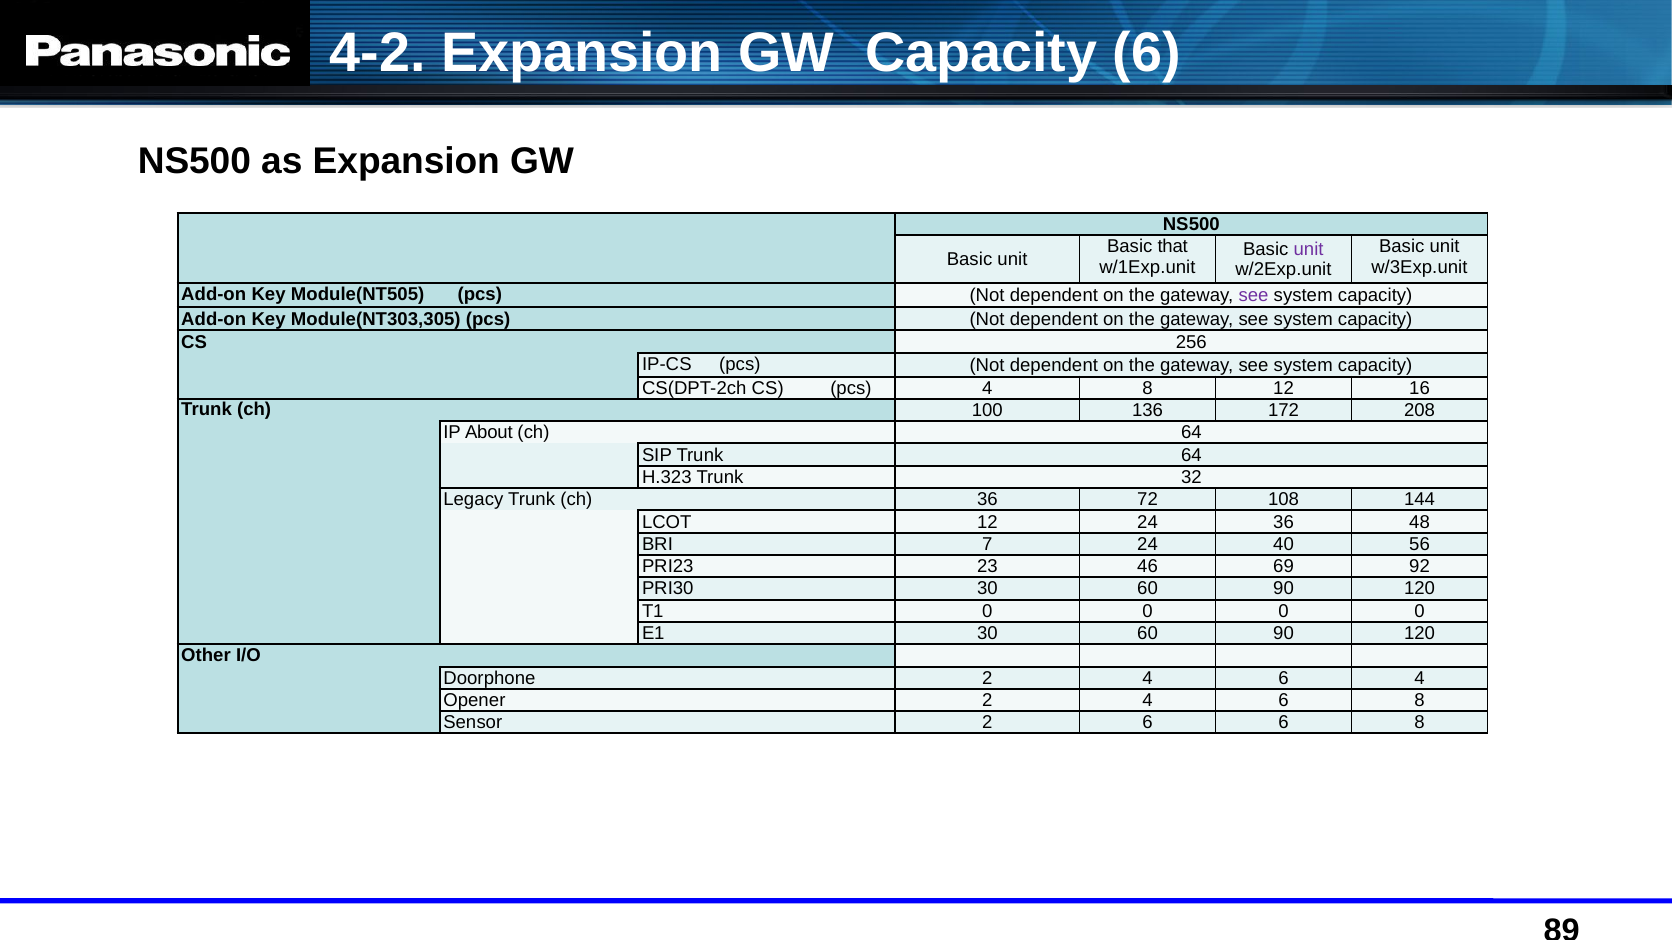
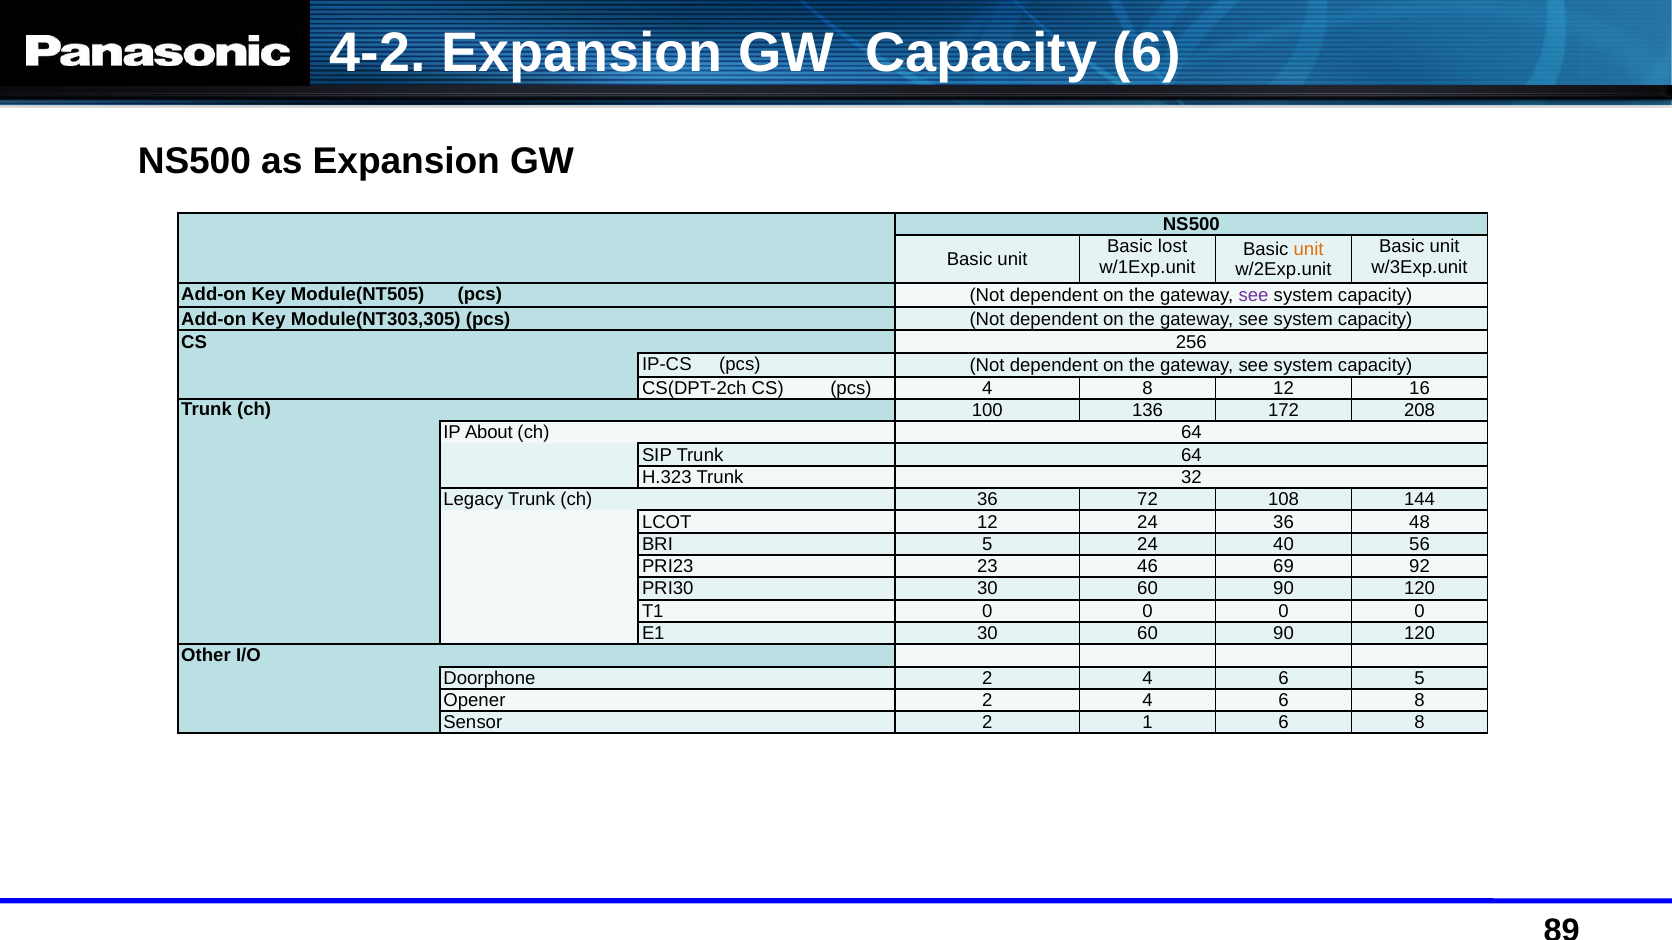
that: that -> lost
unit at (1309, 249) colour: purple -> orange
BRI 7: 7 -> 5
6 4: 4 -> 5
2 6: 6 -> 1
